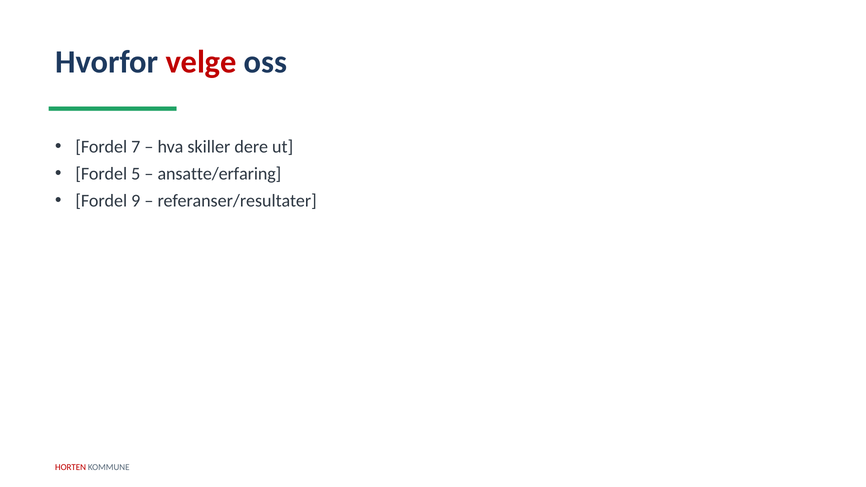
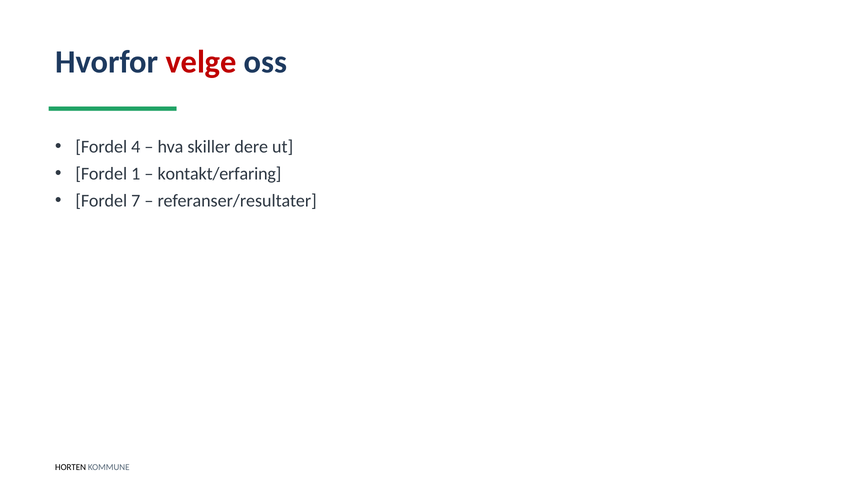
7: 7 -> 4
5: 5 -> 1
ansatte/erfaring: ansatte/erfaring -> kontakt/erfaring
9: 9 -> 7
HORTEN colour: red -> black
